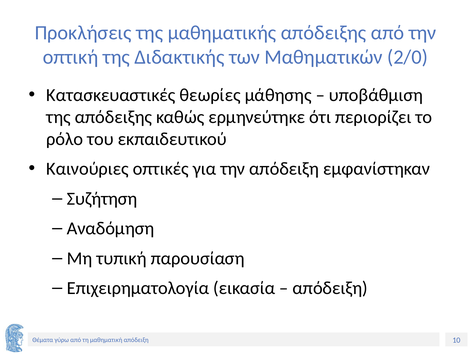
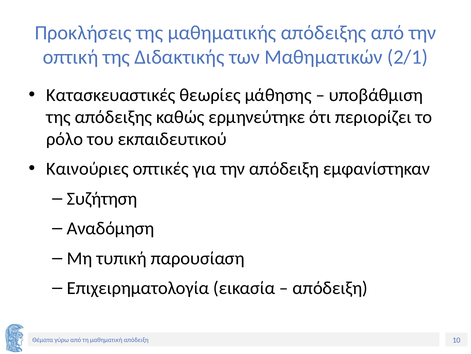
2/0: 2/0 -> 2/1
